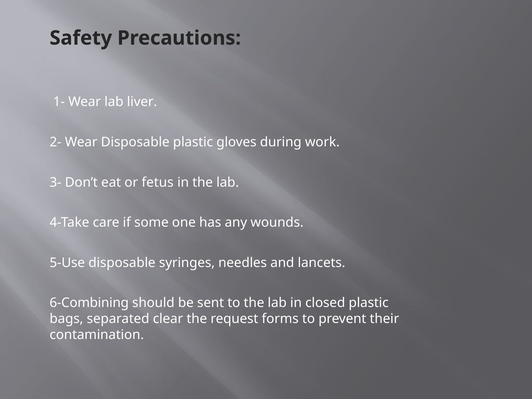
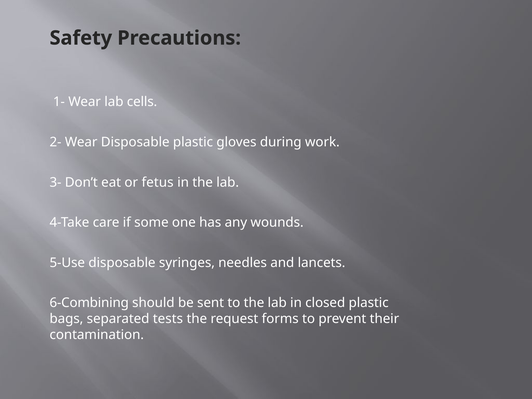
liver: liver -> cells
clear: clear -> tests
